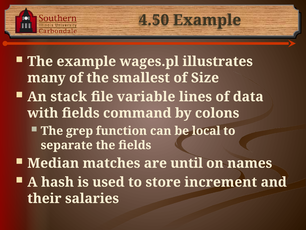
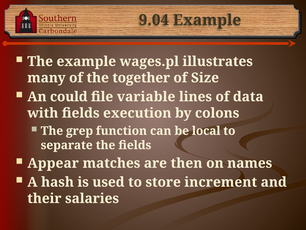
4.50: 4.50 -> 9.04
smallest: smallest -> together
stack: stack -> could
command: command -> execution
Median: Median -> Appear
until: until -> then
